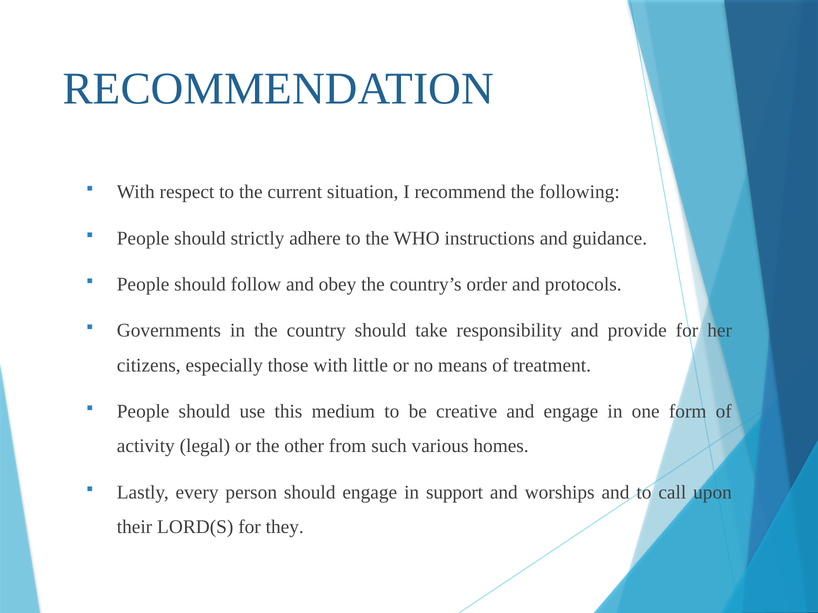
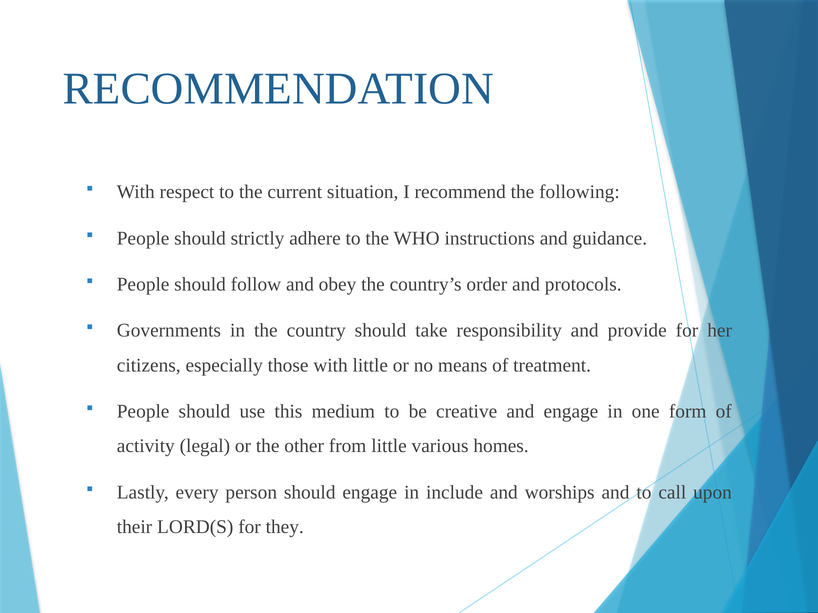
from such: such -> little
support: support -> include
